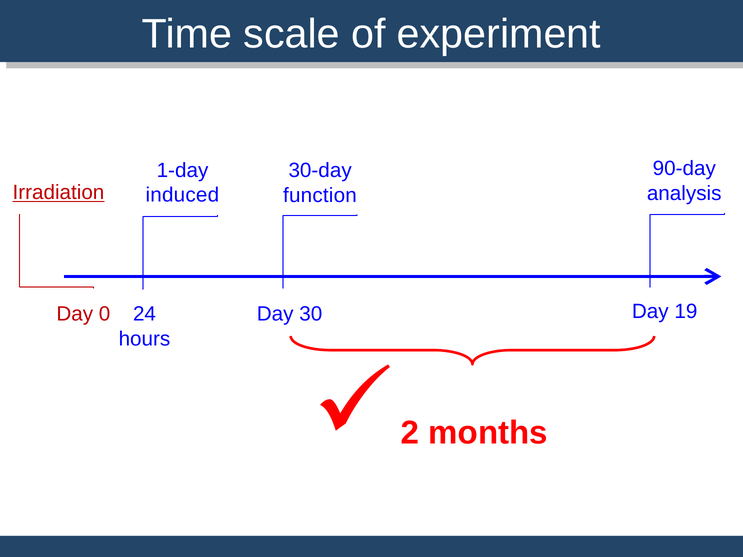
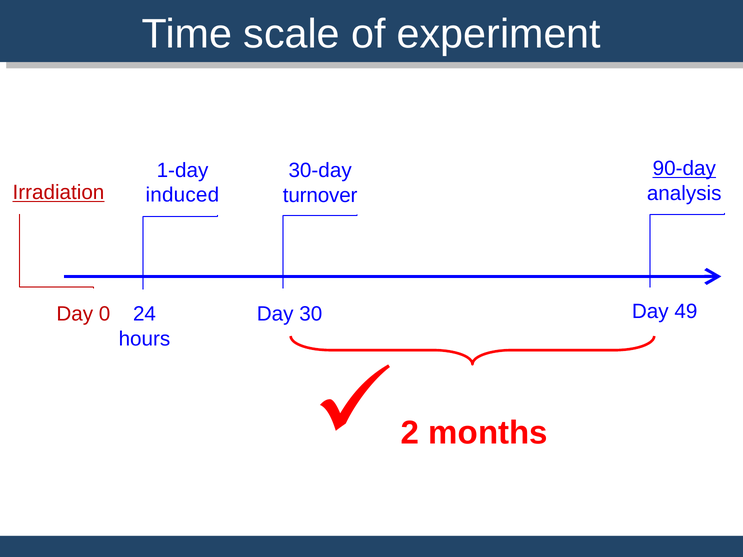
90-day underline: none -> present
function: function -> turnover
19: 19 -> 49
